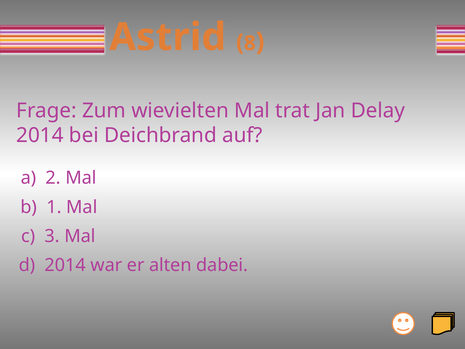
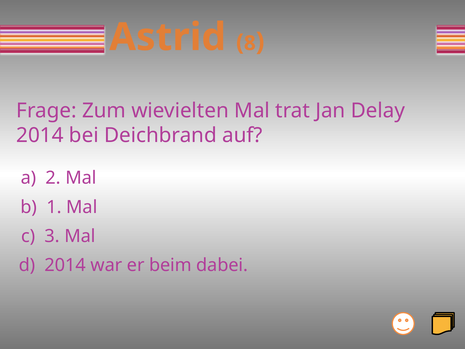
alten: alten -> beim
